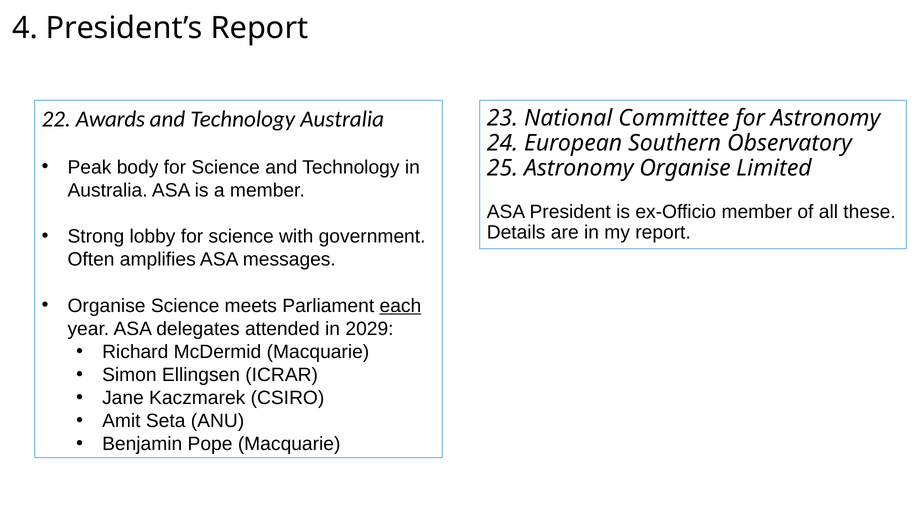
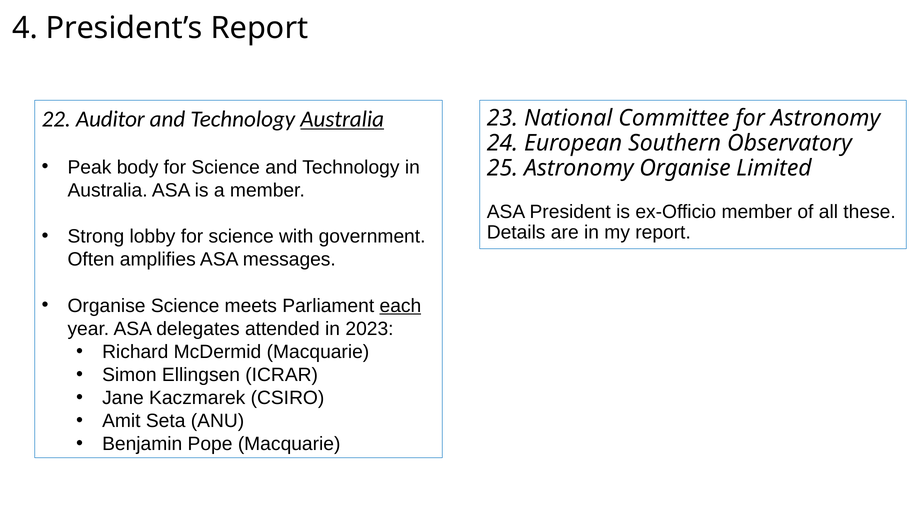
Awards: Awards -> Auditor
Australia at (342, 119) underline: none -> present
2029: 2029 -> 2023
